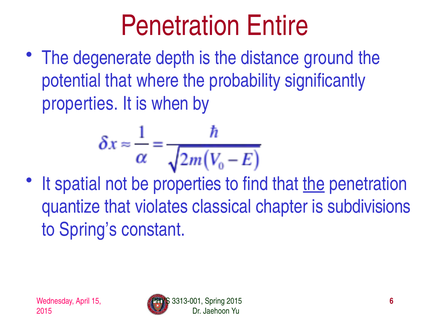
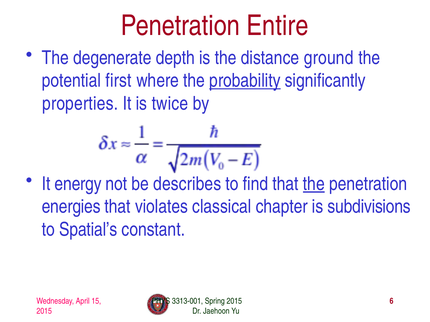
potential that: that -> first
probability underline: none -> present
when: when -> twice
spatial: spatial -> energy
be properties: properties -> describes
quantize: quantize -> energies
Spring’s: Spring’s -> Spatial’s
